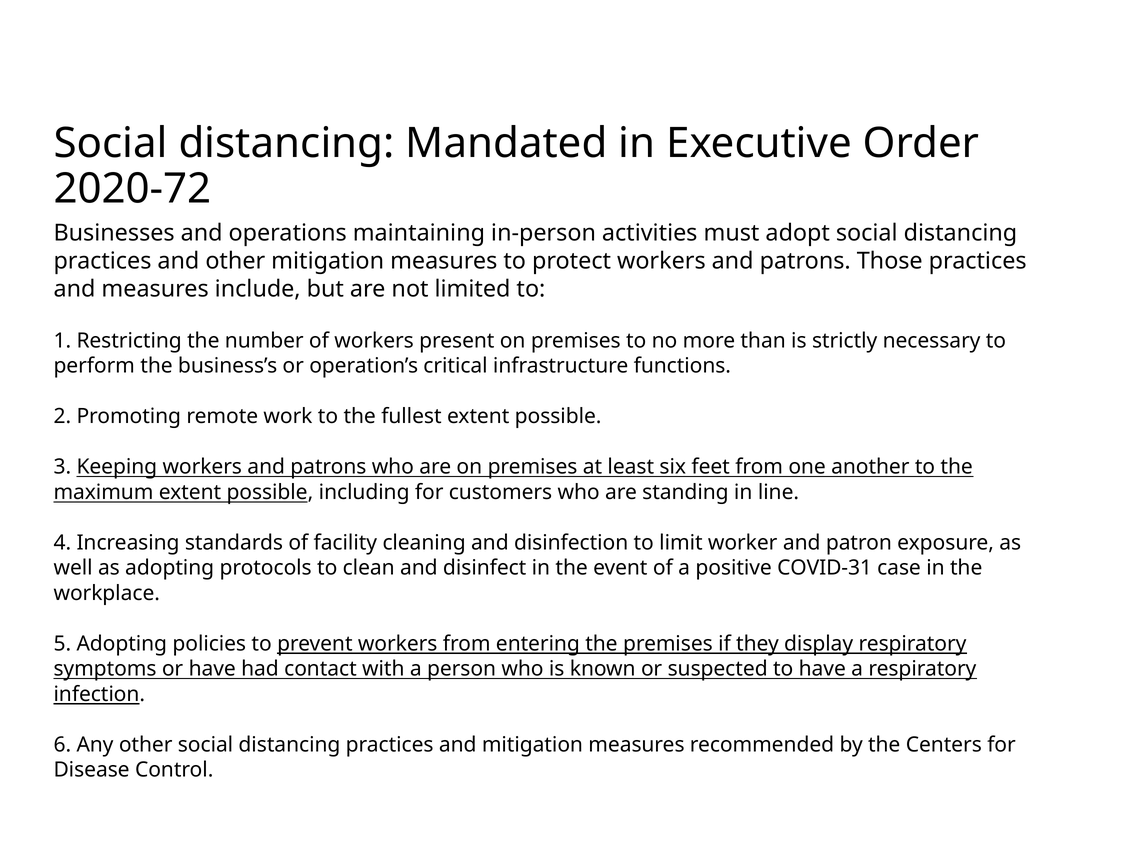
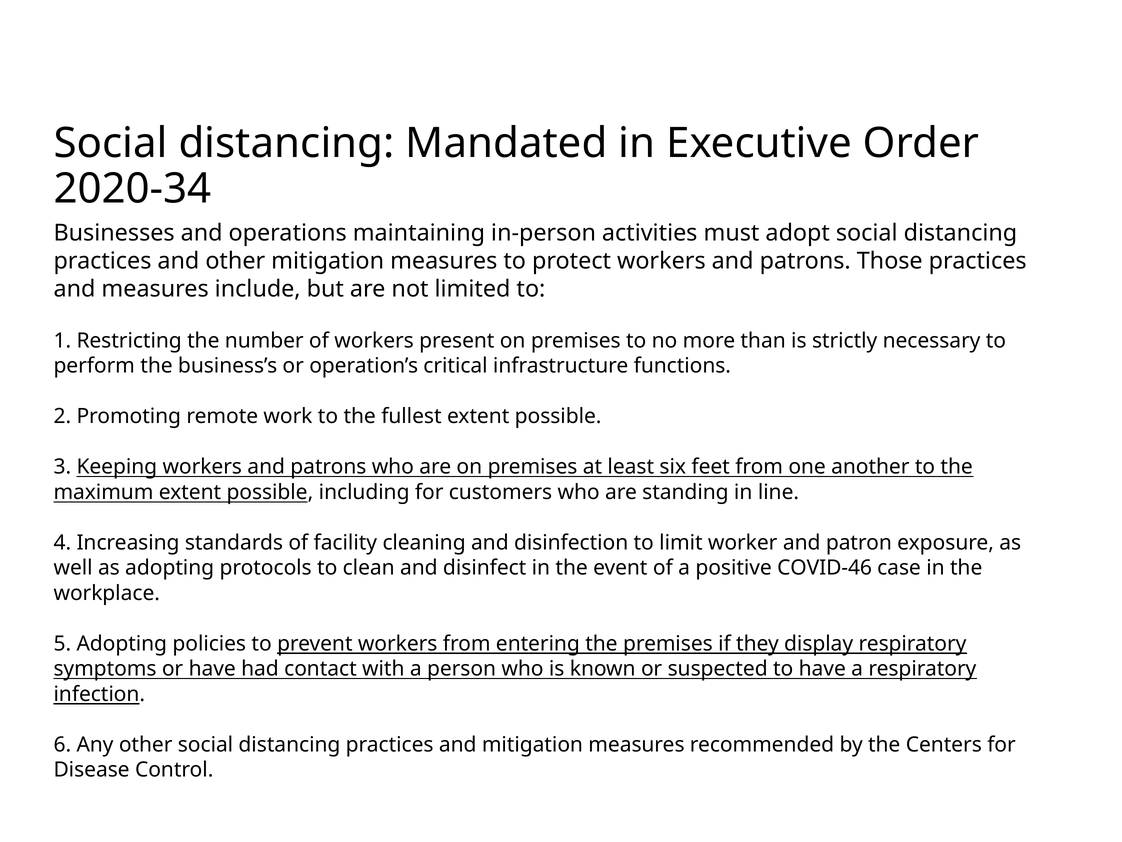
2020-72: 2020-72 -> 2020-34
COVID-31: COVID-31 -> COVID-46
